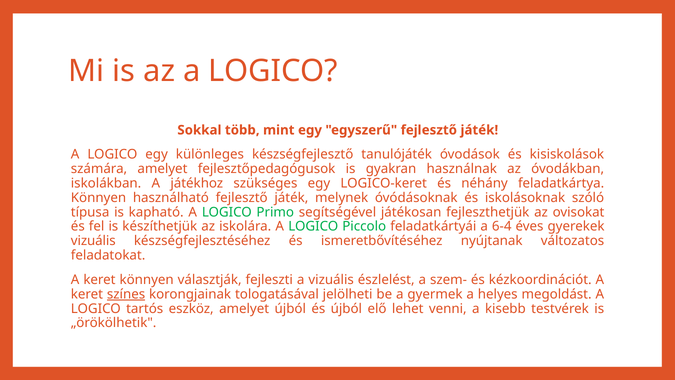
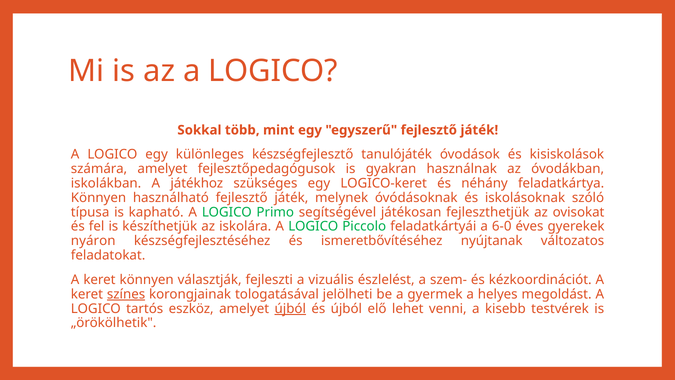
6-4: 6-4 -> 6-0
vizuális at (93, 241): vizuális -> nyáron
újból at (290, 308) underline: none -> present
